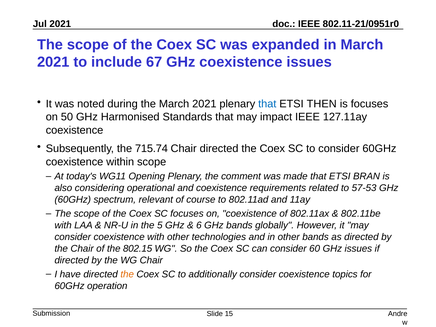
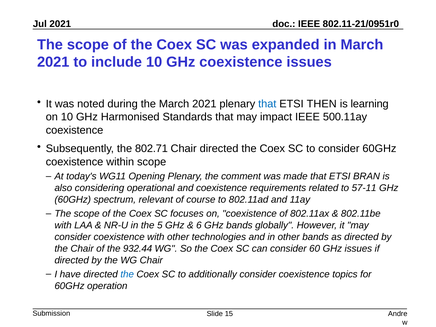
include 67: 67 -> 10
is focuses: focuses -> learning
on 50: 50 -> 10
127.11ay: 127.11ay -> 500.11ay
715.74: 715.74 -> 802.71
57-53: 57-53 -> 57-11
802.15: 802.15 -> 932.44
the at (127, 274) colour: orange -> blue
